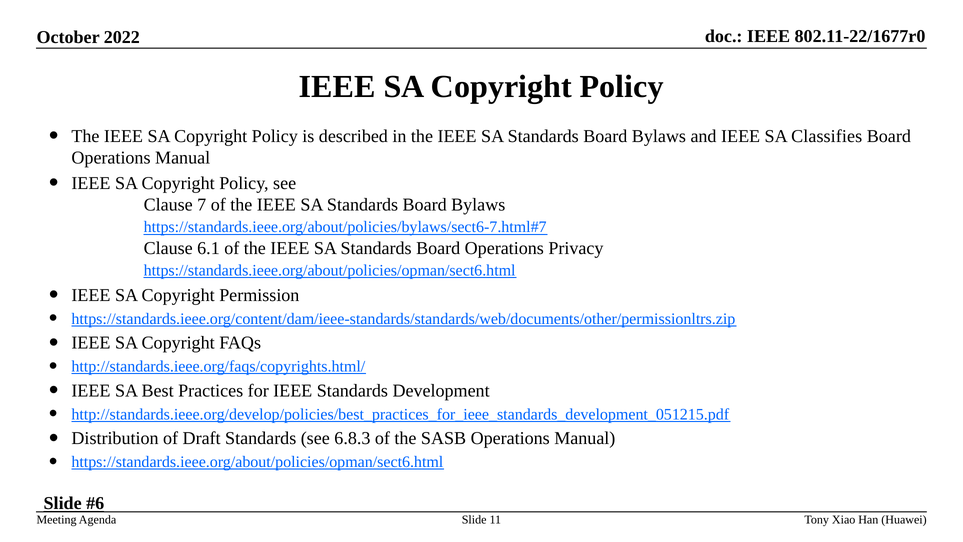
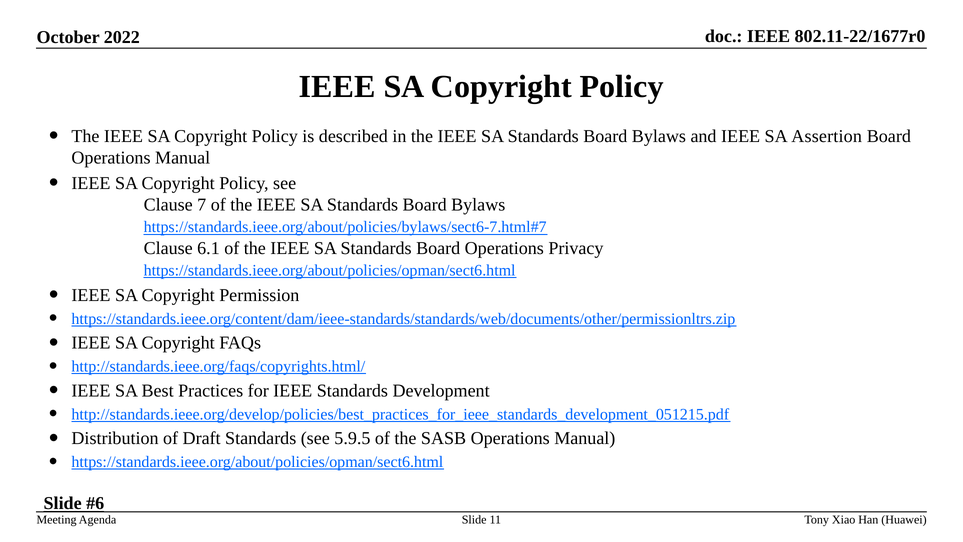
Classifies: Classifies -> Assertion
6.8.3: 6.8.3 -> 5.9.5
